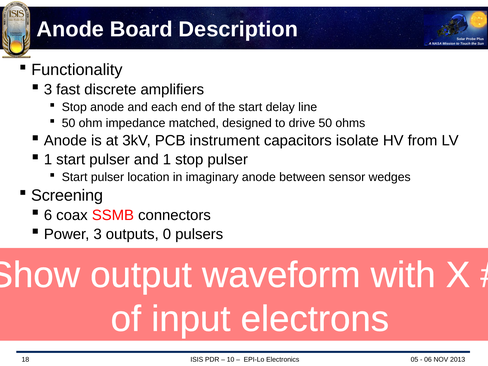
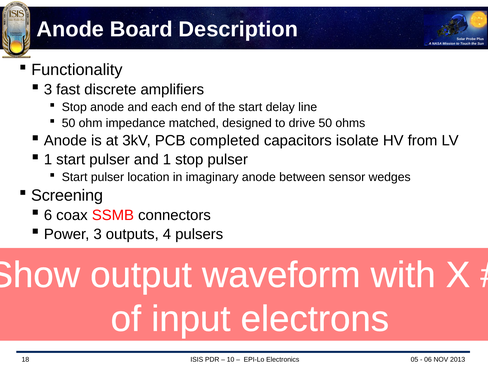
instrument: instrument -> completed
0: 0 -> 4
